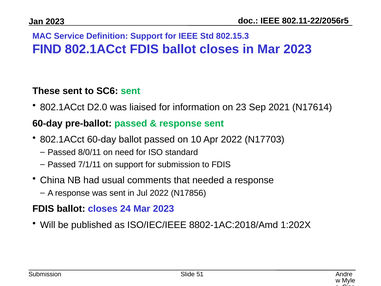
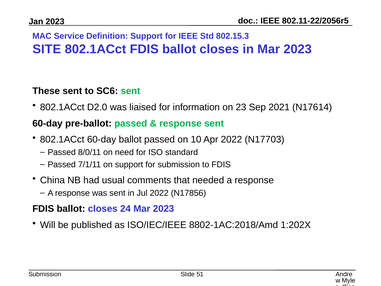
FIND: FIND -> SITE
